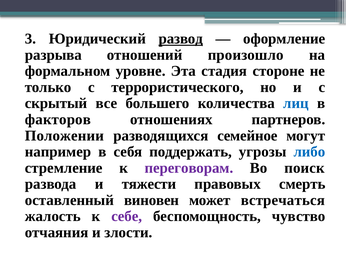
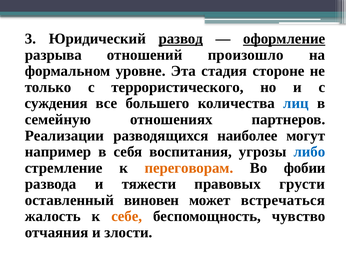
оформление underline: none -> present
скрытый: скрытый -> суждения
факторов: факторов -> семейную
Положении: Положении -> Реализации
семейное: семейное -> наиболее
поддержать: поддержать -> воспитания
переговорам colour: purple -> orange
поиск: поиск -> фобии
смерть: смерть -> грусти
себе colour: purple -> orange
